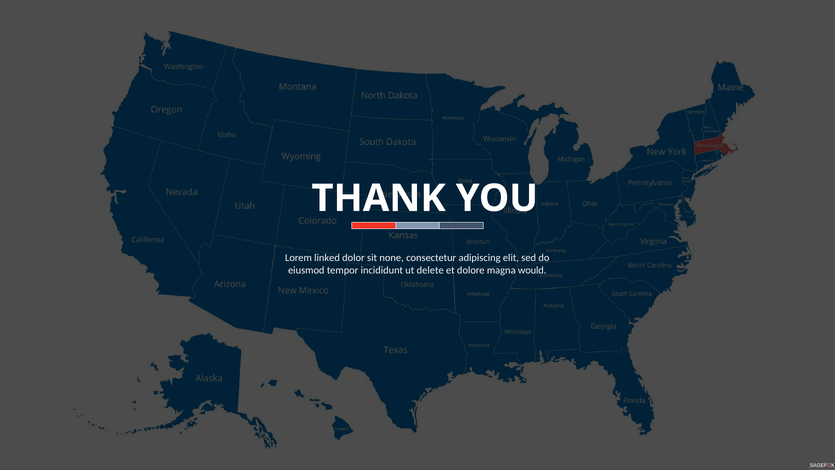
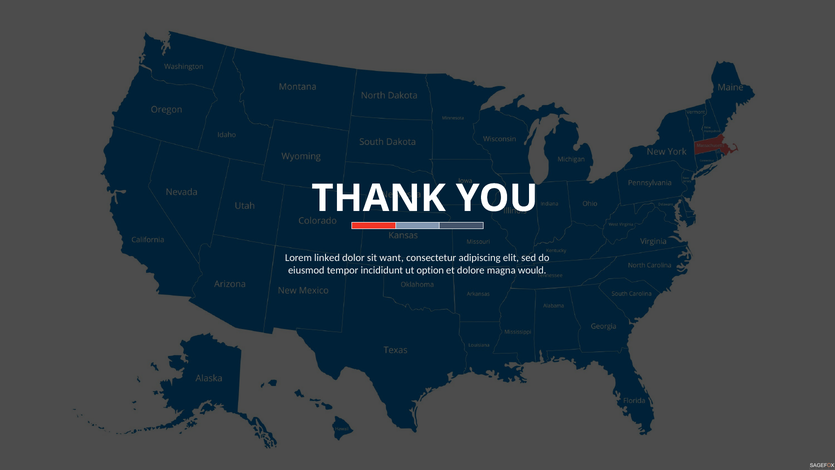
none: none -> want
delete: delete -> option
